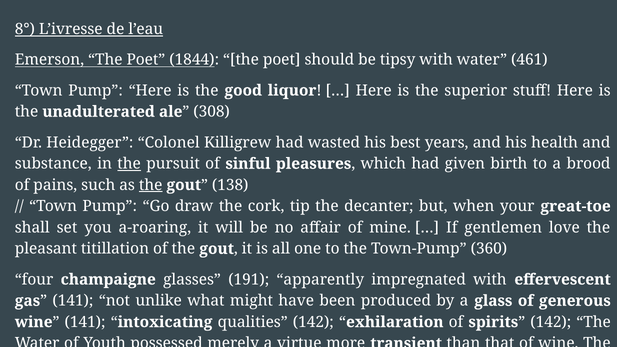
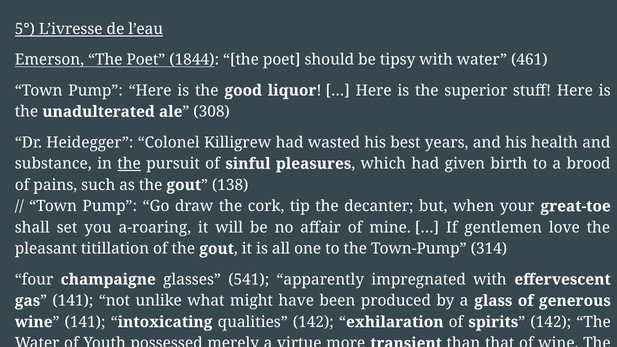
8°: 8° -> 5°
the at (151, 185) underline: present -> none
360: 360 -> 314
191: 191 -> 541
